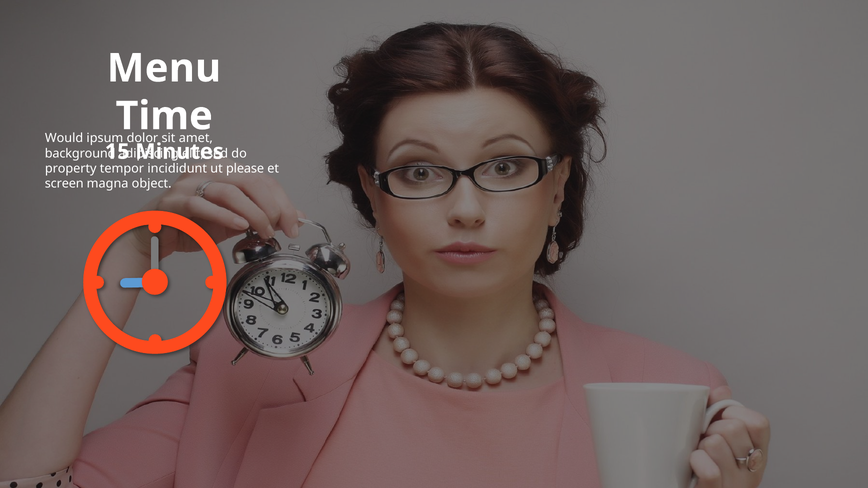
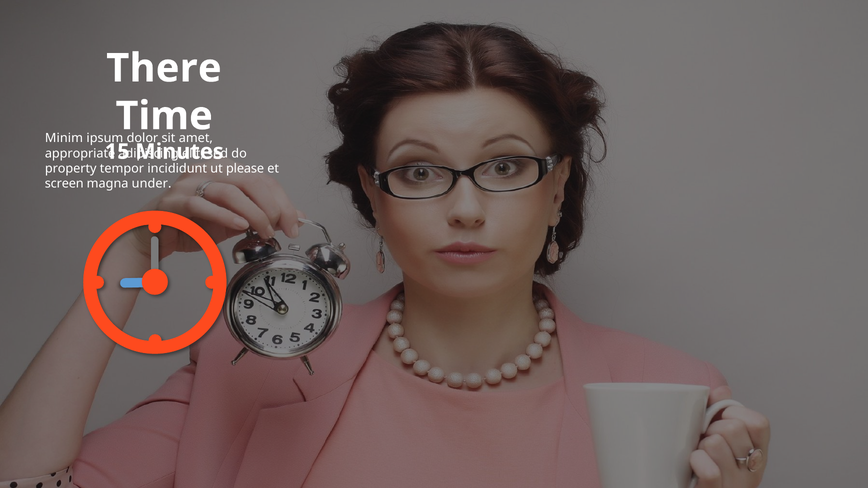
Menu: Menu -> There
Would: Would -> Minim
background: background -> appropriate
object: object -> under
